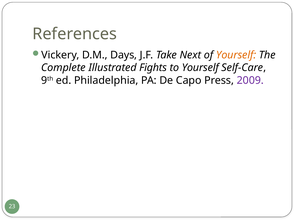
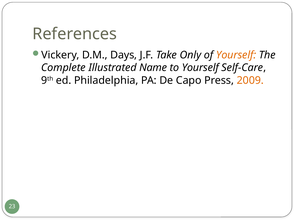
Next: Next -> Only
Fights: Fights -> Name
2009 colour: purple -> orange
